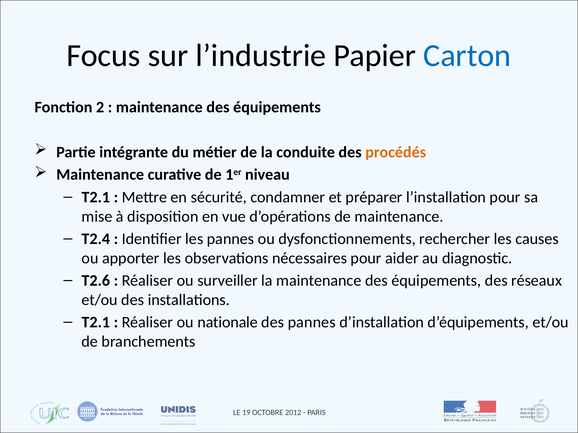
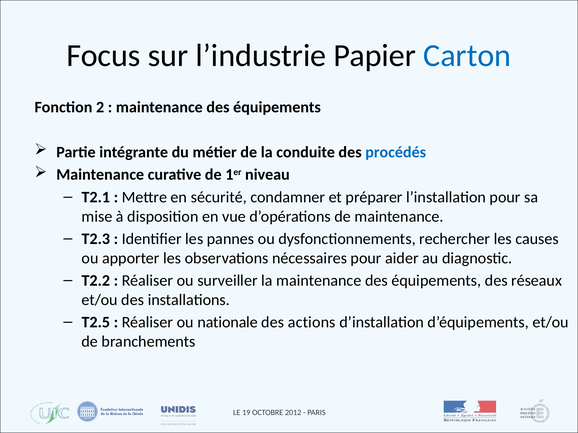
procédés colour: orange -> blue
T2.4: T2.4 -> T2.3
T2.6: T2.6 -> T2.2
T2.1 at (96, 323): T2.1 -> T2.5
des pannes: pannes -> actions
